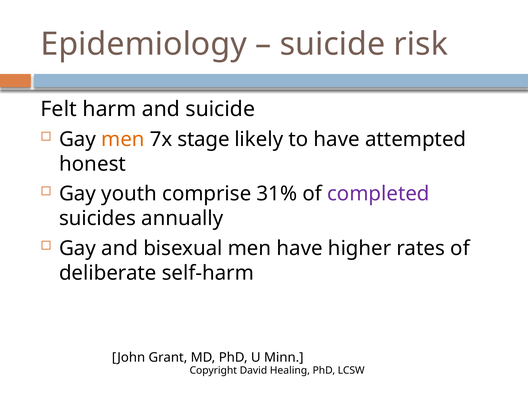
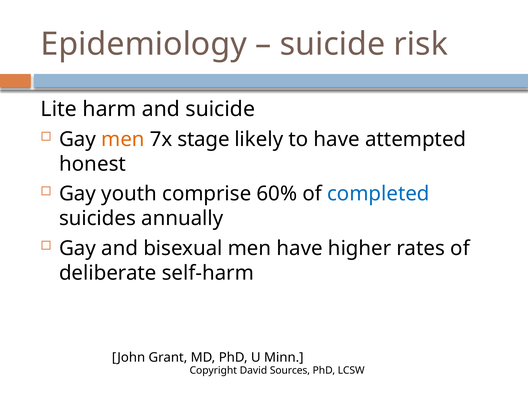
Felt: Felt -> Lite
31%: 31% -> 60%
completed colour: purple -> blue
Healing: Healing -> Sources
